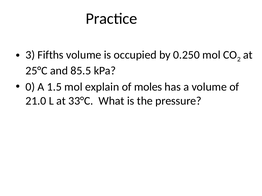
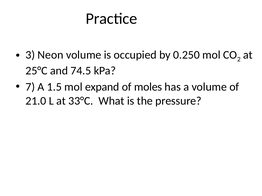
Fifths: Fifths -> Neon
85.5: 85.5 -> 74.5
0: 0 -> 7
explain: explain -> expand
